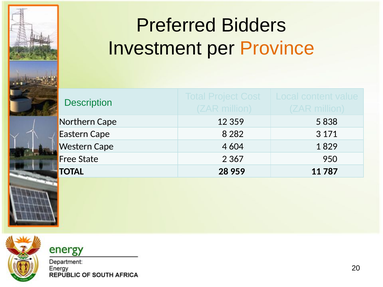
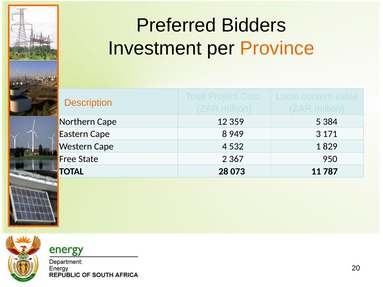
Description colour: green -> orange
838: 838 -> 384
282: 282 -> 949
604: 604 -> 532
959: 959 -> 073
